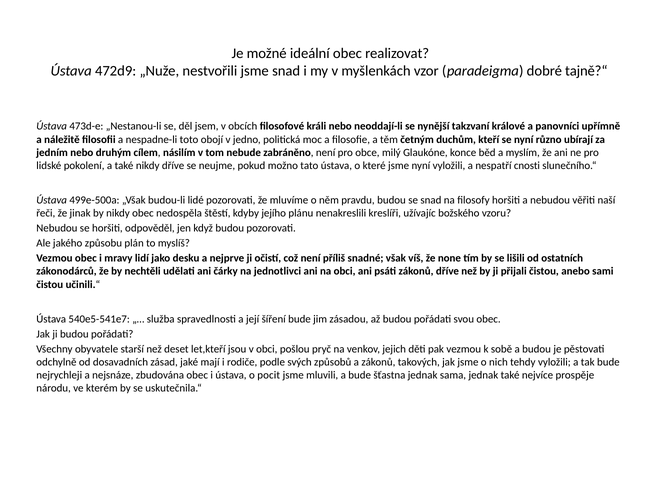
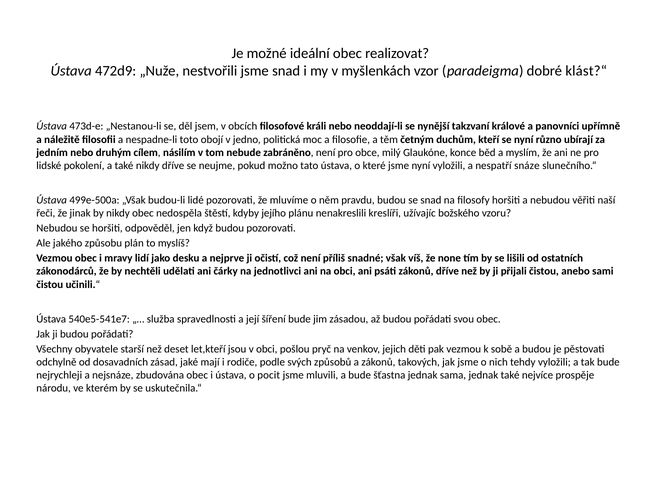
tajně?“: tajně?“ -> klást?“
cnosti: cnosti -> snáze
